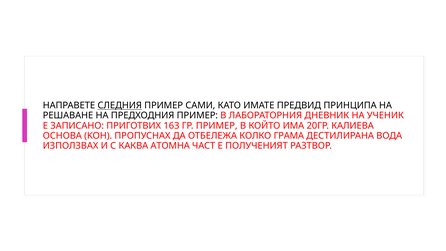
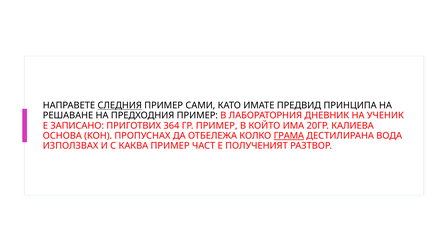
163: 163 -> 364
ГРАМА underline: none -> present
КАКВА АТОМНА: АТОМНА -> ПРИМЕР
